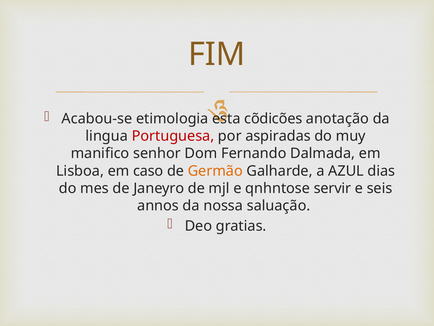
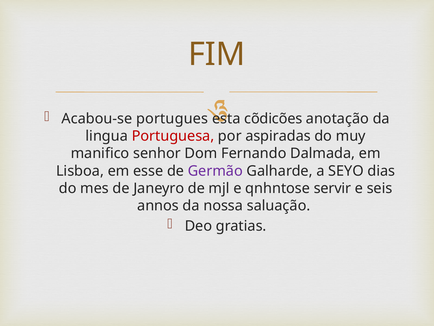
etimologia: etimologia -> portugues
caso: caso -> esse
Germão colour: orange -> purple
AZUL: AZUL -> SEYO
